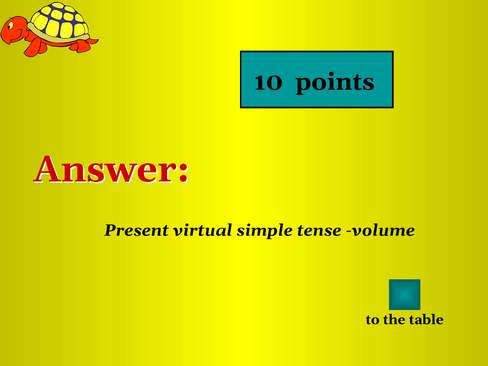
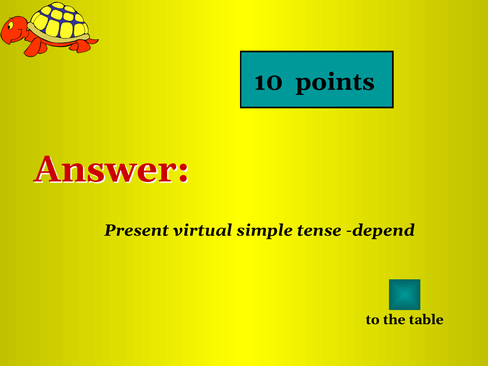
volume: volume -> depend
